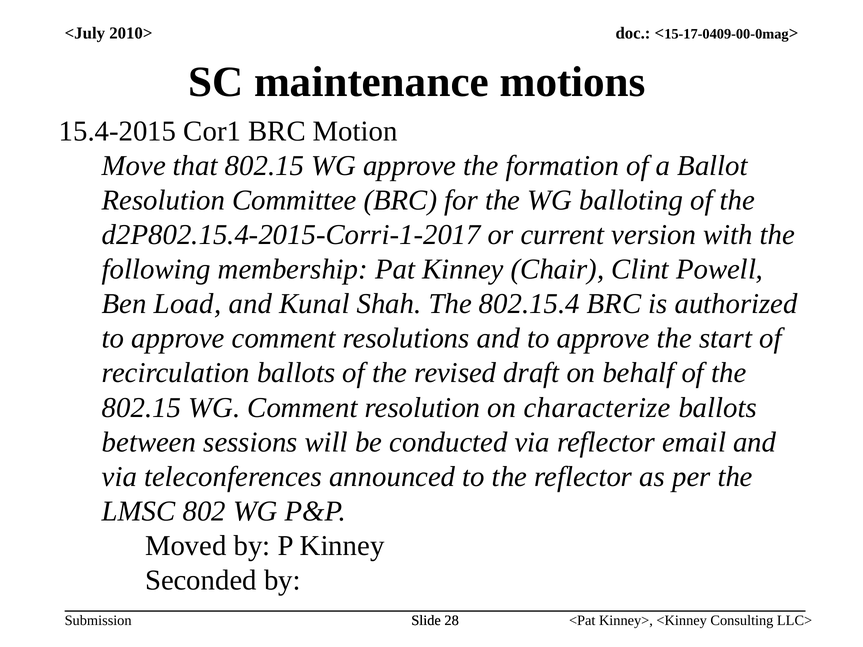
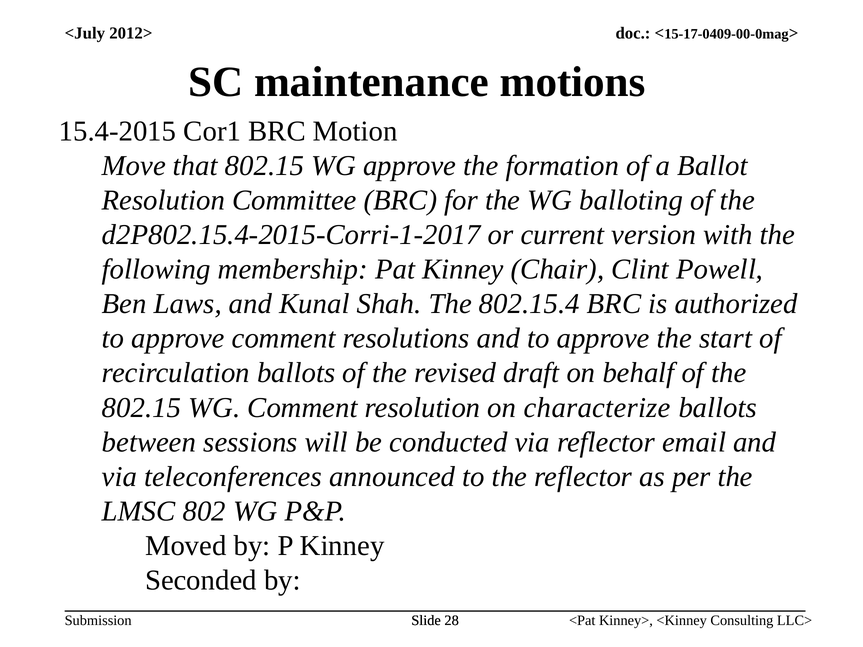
2010>: 2010> -> 2012>
Load: Load -> Laws
